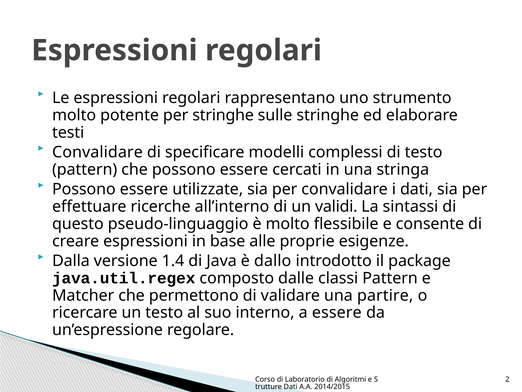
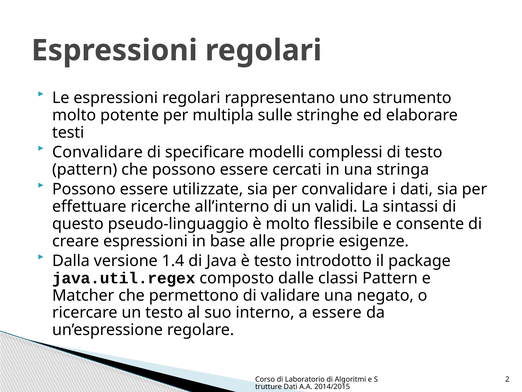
per stringhe: stringhe -> multipla
è dallo: dallo -> testo
partire: partire -> negato
